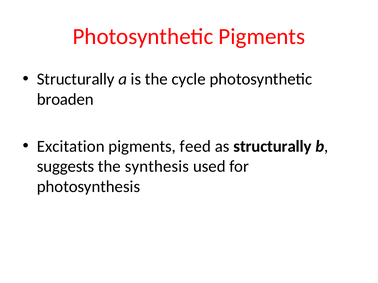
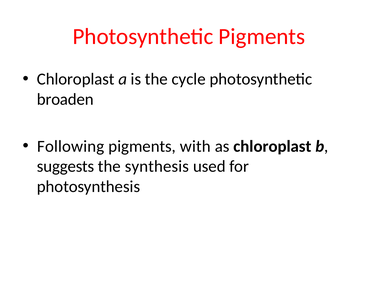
Structurally at (76, 79): Structurally -> Chloroplast
Excitation: Excitation -> Following
feed: feed -> with
as structurally: structurally -> chloroplast
